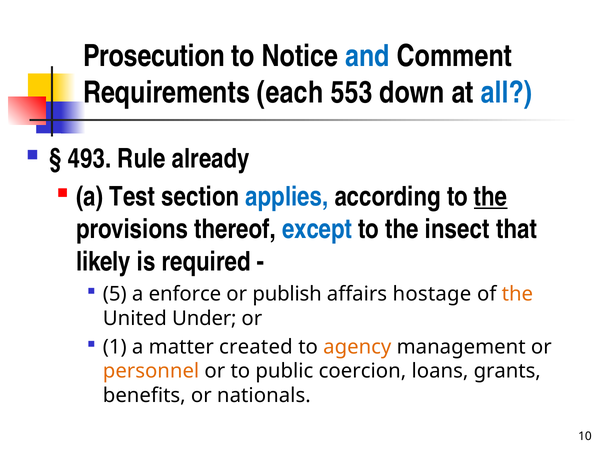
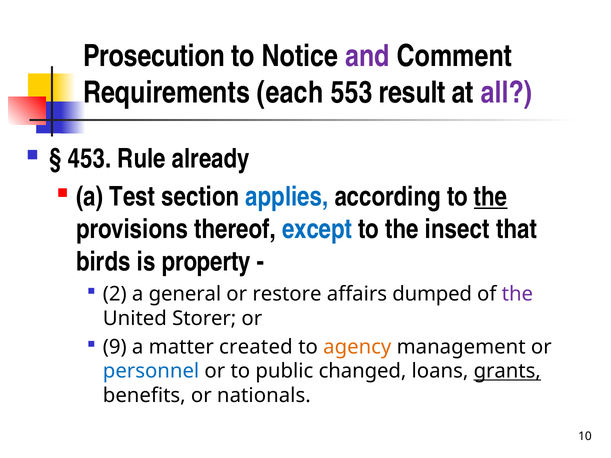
and colour: blue -> purple
down: down -> result
all colour: blue -> purple
493: 493 -> 453
likely: likely -> birds
required: required -> property
5: 5 -> 2
enforce: enforce -> general
publish: publish -> restore
hostage: hostage -> dumped
the at (517, 294) colour: orange -> purple
Under: Under -> Storer
1: 1 -> 9
personnel colour: orange -> blue
coercion: coercion -> changed
grants underline: none -> present
